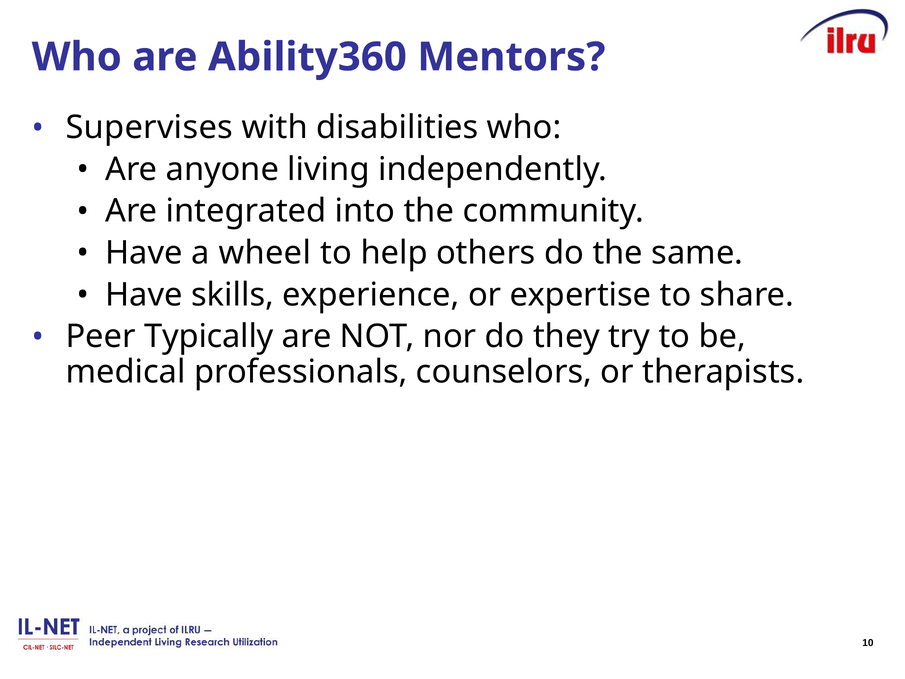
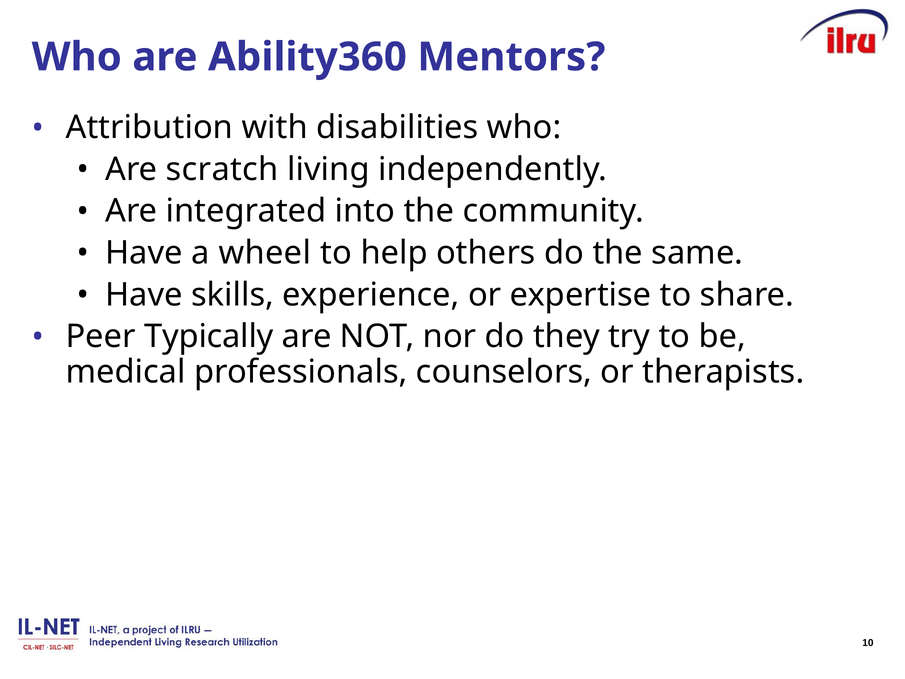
Supervises: Supervises -> Attribution
anyone: anyone -> scratch
